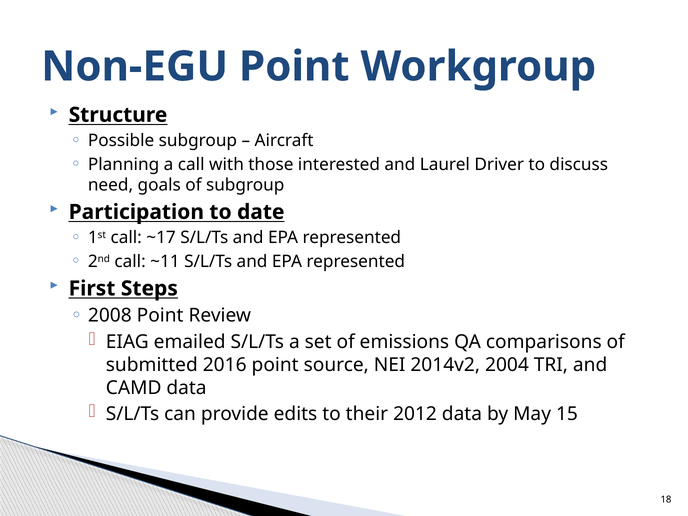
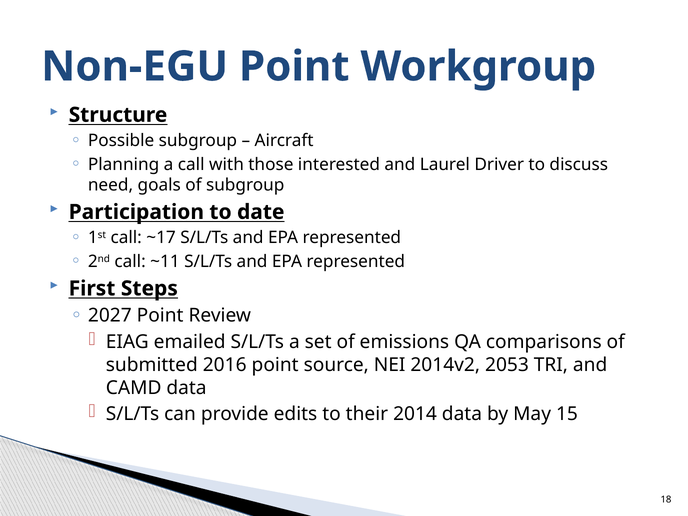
2008: 2008 -> 2027
2004: 2004 -> 2053
2012: 2012 -> 2014
